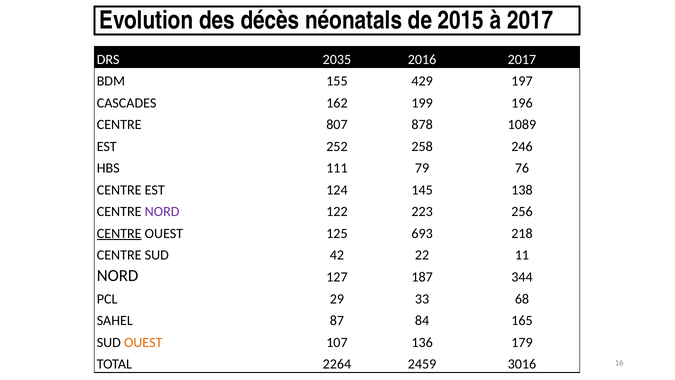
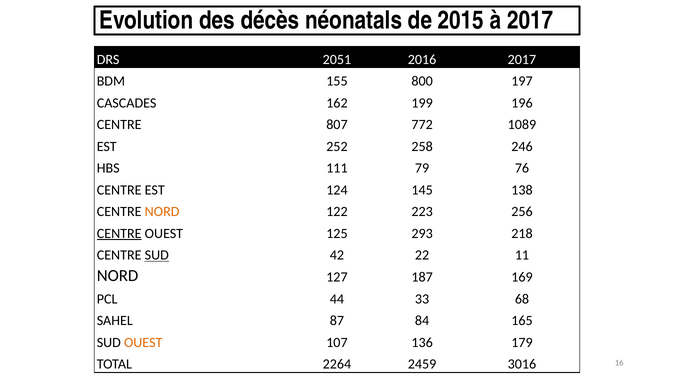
2035: 2035 -> 2051
429: 429 -> 800
878: 878 -> 772
NORD at (162, 212) colour: purple -> orange
693: 693 -> 293
SUD at (157, 255) underline: none -> present
344: 344 -> 169
29: 29 -> 44
